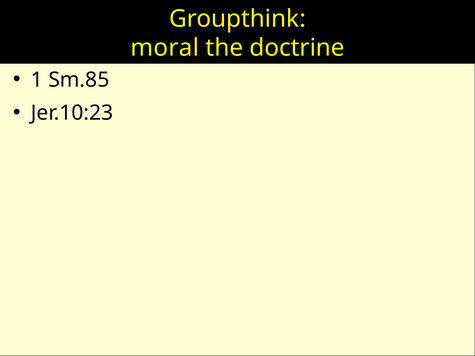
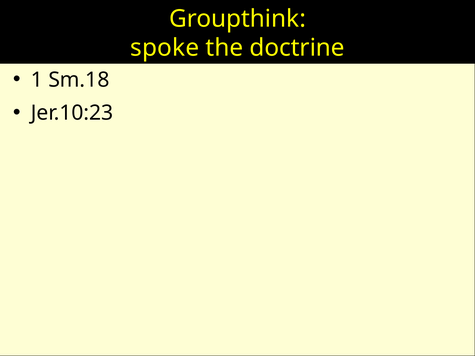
moral: moral -> spoke
Sm.85: Sm.85 -> Sm.18
